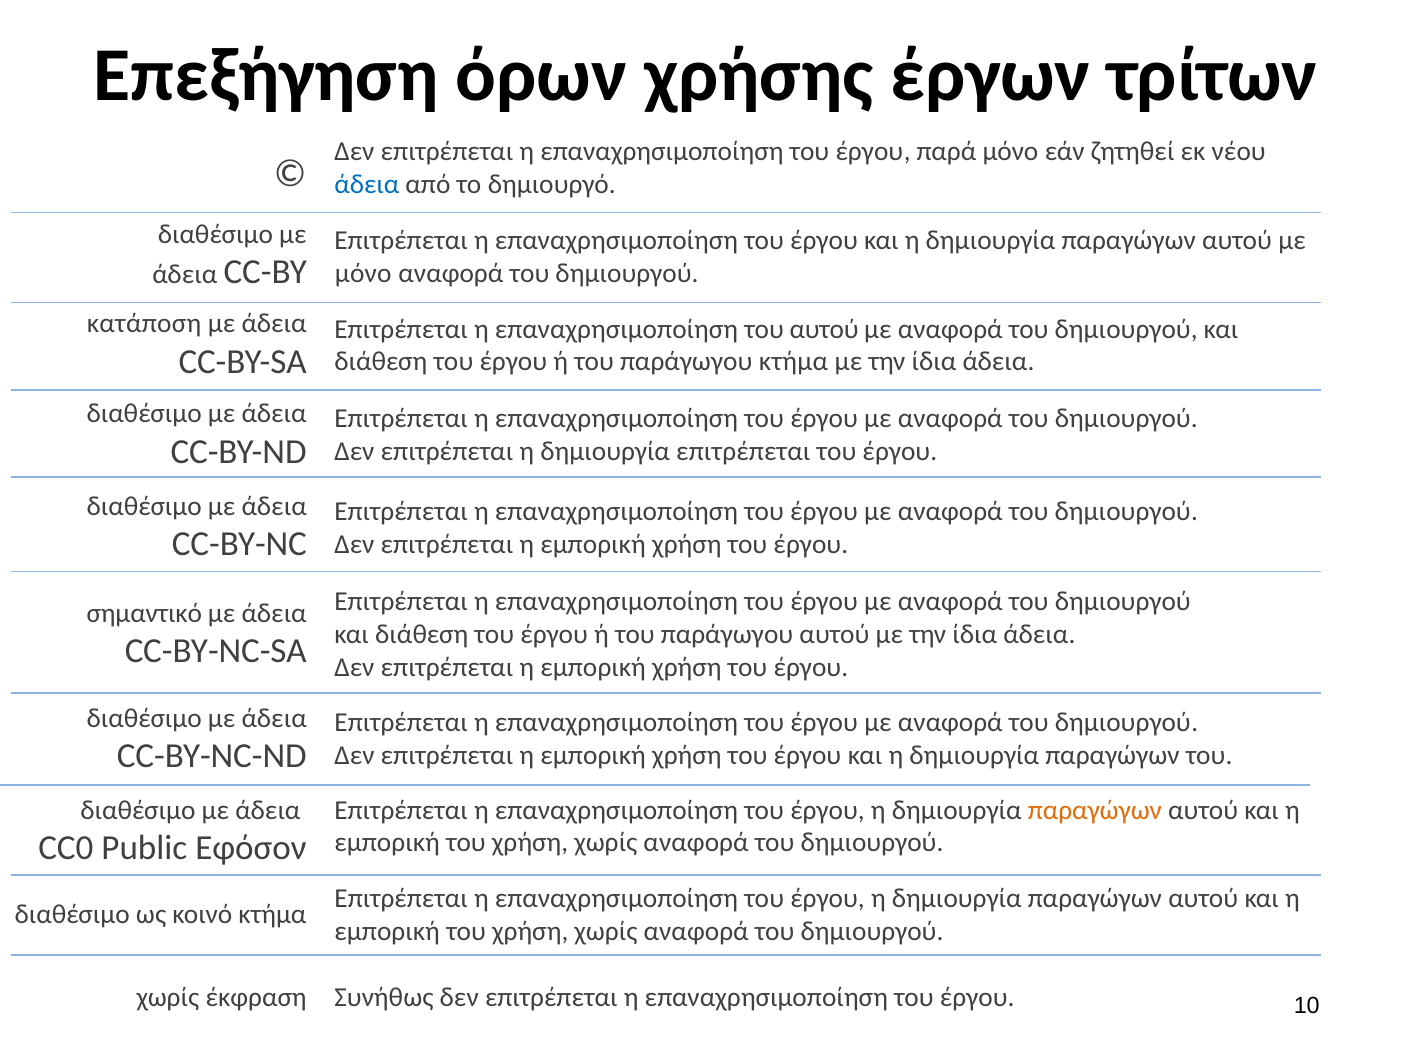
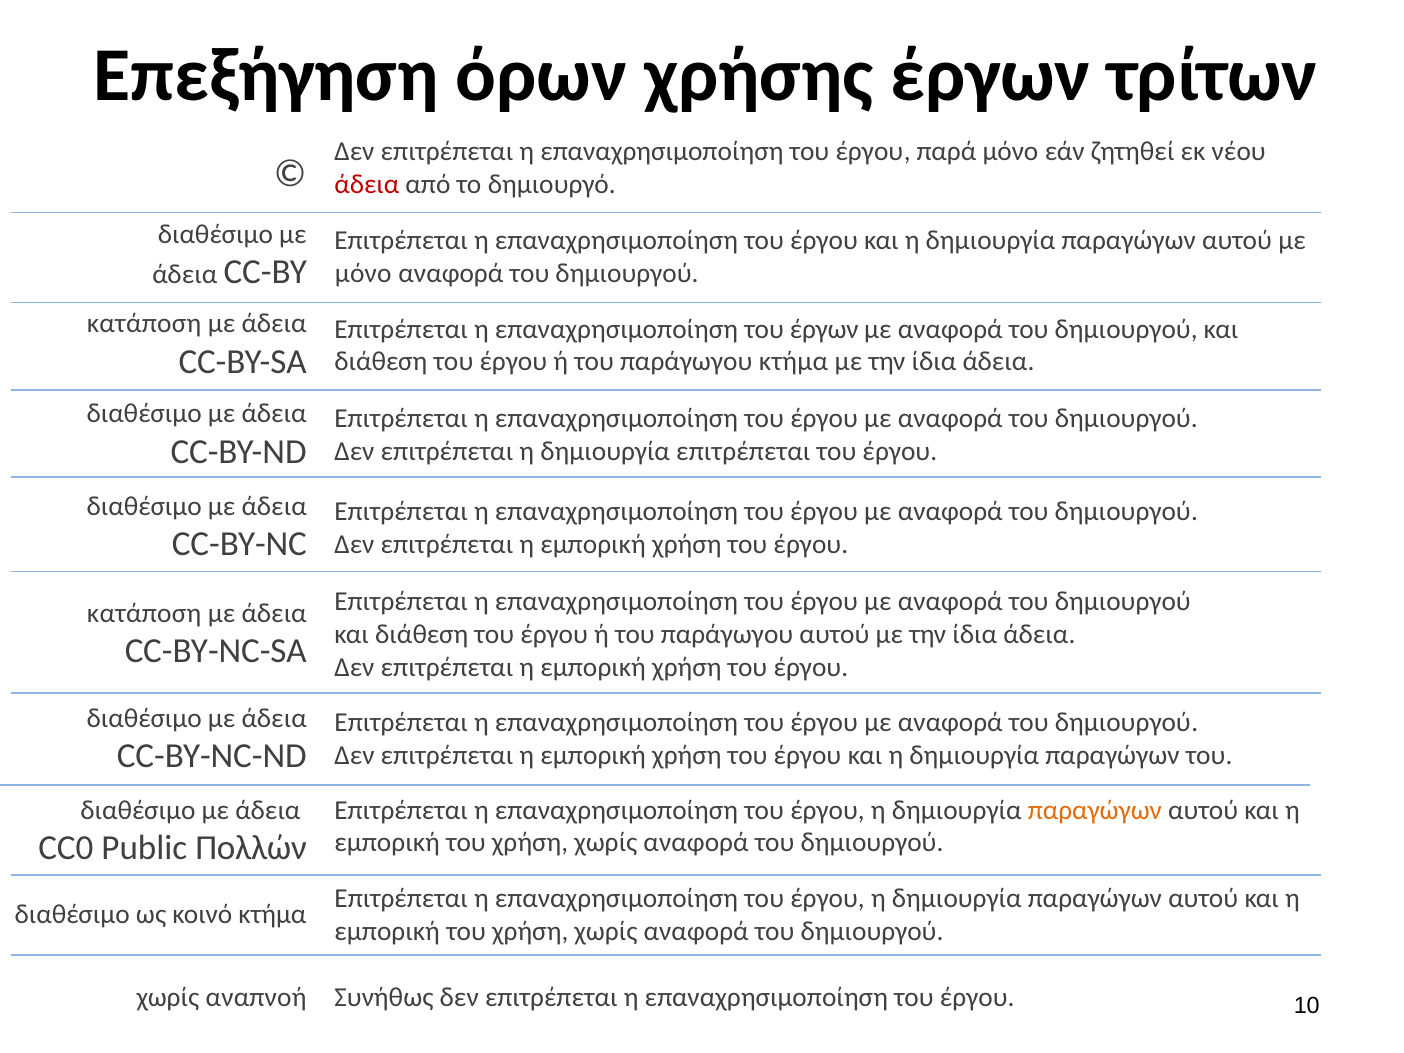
άδεια at (367, 184) colour: blue -> red
του αυτού: αυτού -> έργων
σημαντικό at (144, 613): σημαντικό -> κατάποση
Εφόσον: Εφόσον -> Πολλών
έκφραση: έκφραση -> αναπνοή
